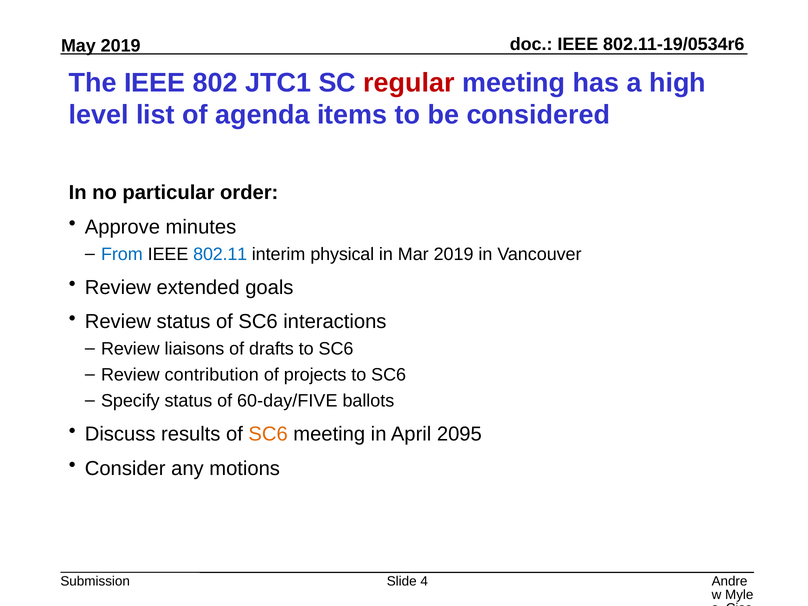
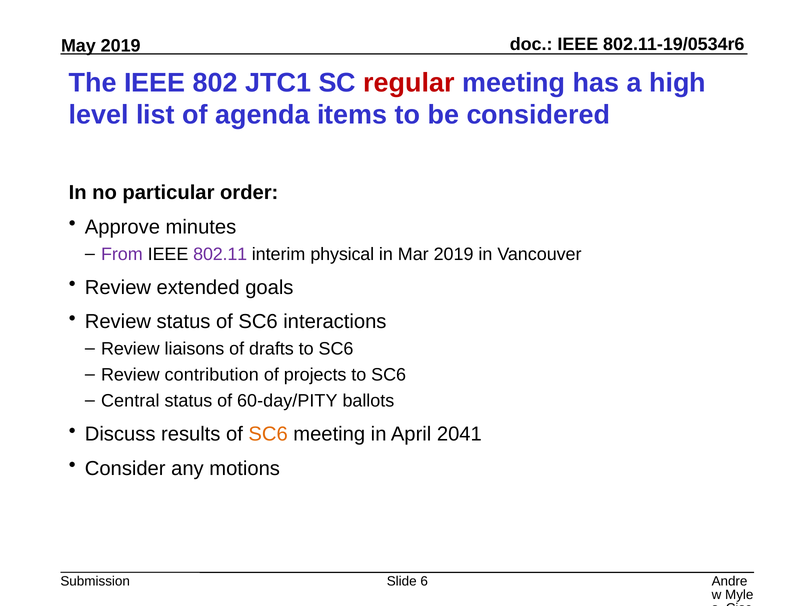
From colour: blue -> purple
802.11 colour: blue -> purple
Specify: Specify -> Central
60-day/FIVE: 60-day/FIVE -> 60-day/PITY
2095: 2095 -> 2041
4: 4 -> 6
